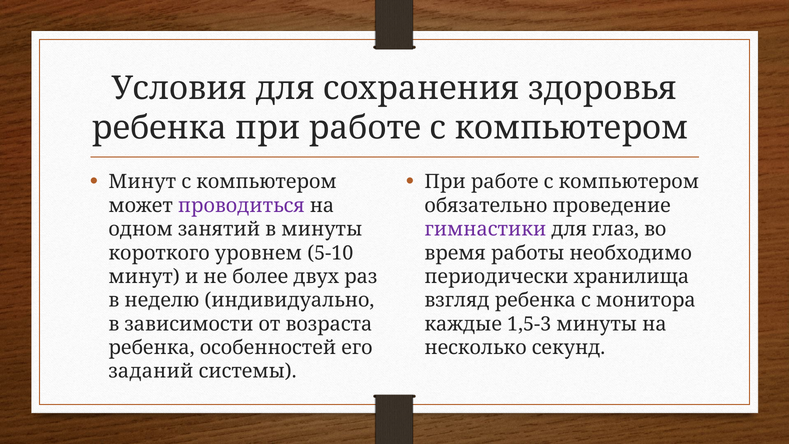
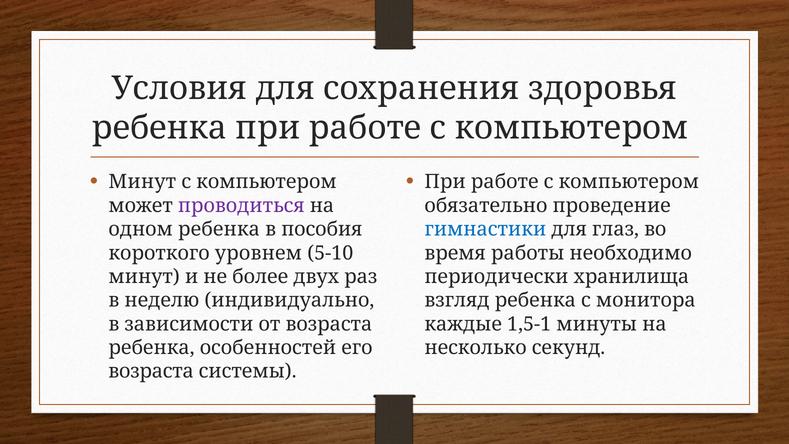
одном занятий: занятий -> ребенка
в минуты: минуты -> пособия
гимнастики colour: purple -> blue
1,5-3: 1,5-3 -> 1,5-1
заданий at (151, 371): заданий -> возраста
